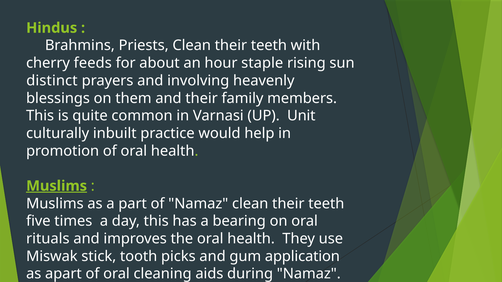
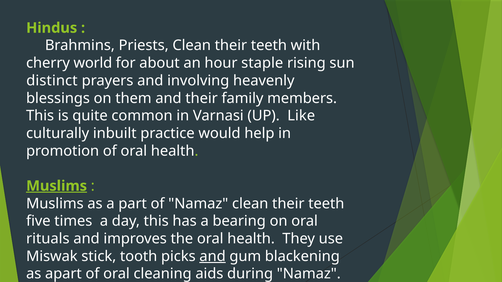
feeds: feeds -> world
Unit: Unit -> Like
and at (213, 257) underline: none -> present
application: application -> blackening
